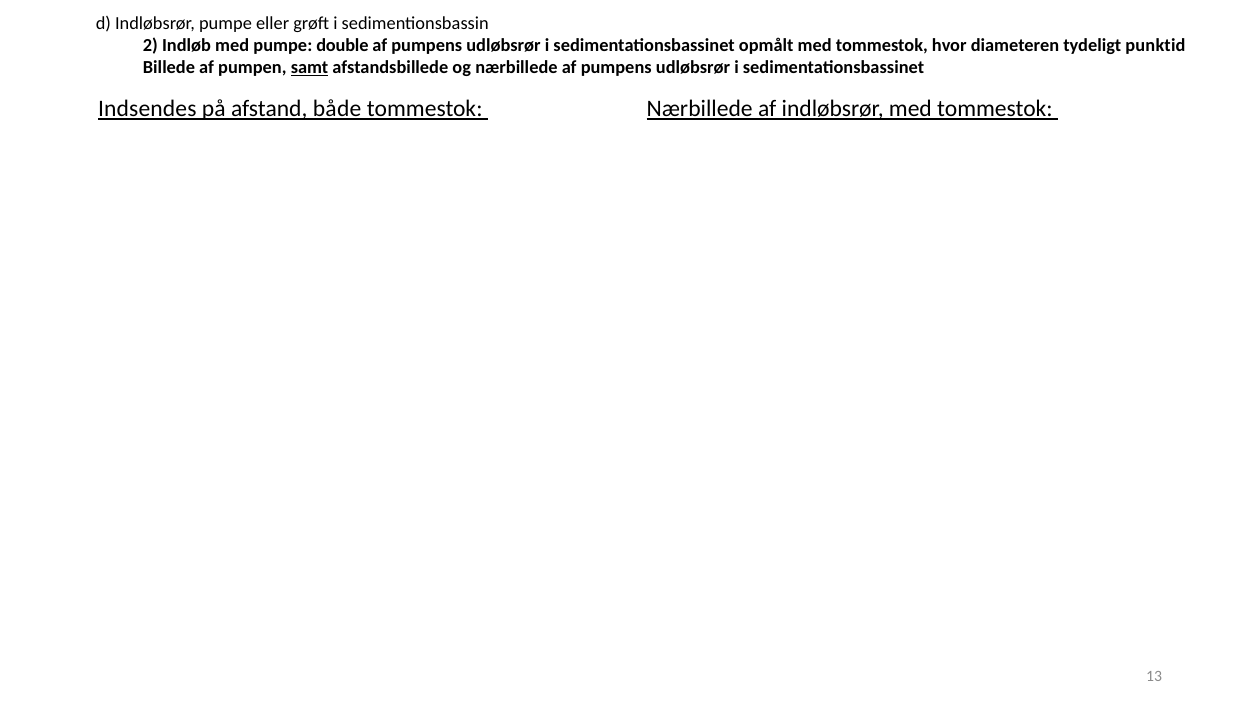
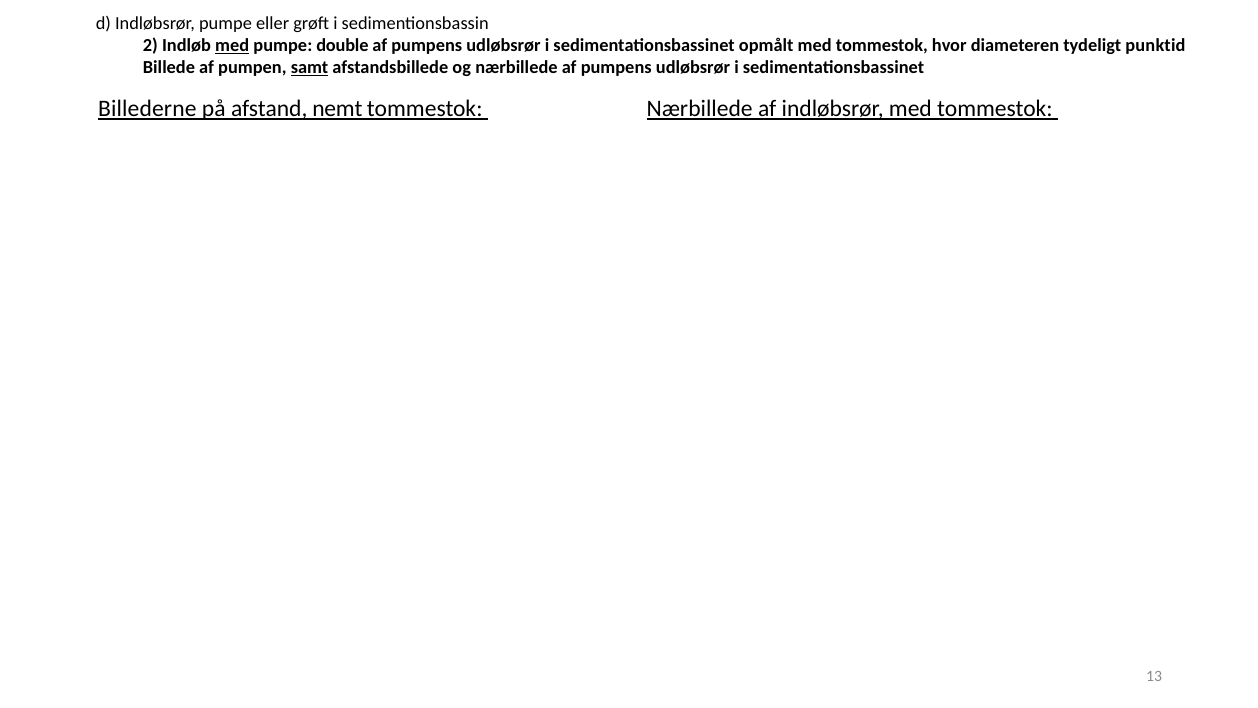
med at (232, 45) underline: none -> present
Indsendes: Indsendes -> Billederne
både: både -> nemt
